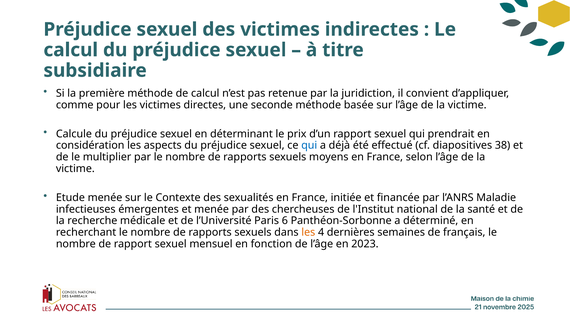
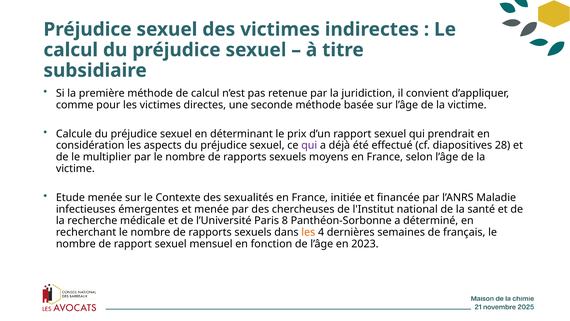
qui at (309, 145) colour: blue -> purple
38: 38 -> 28
6: 6 -> 8
